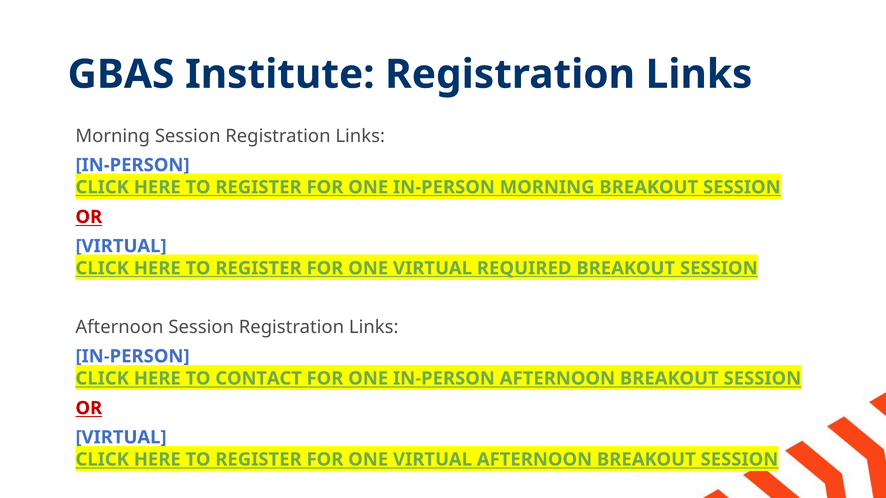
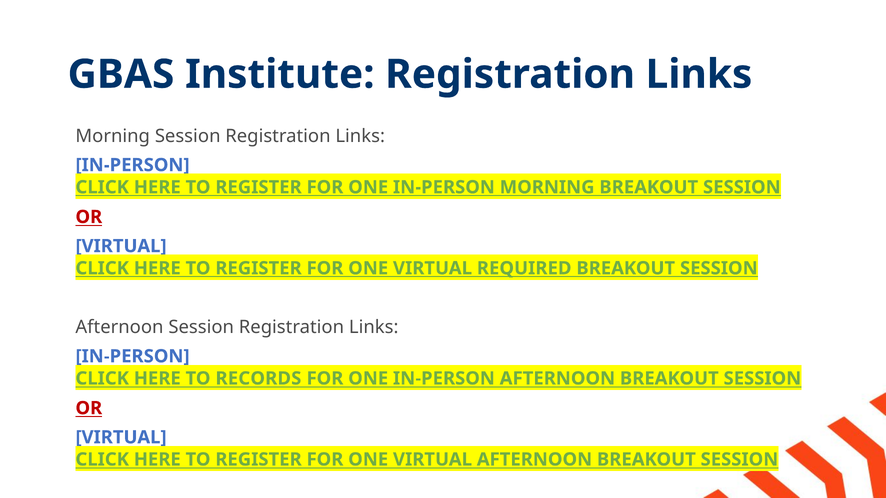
CONTACT: CONTACT -> RECORDS
